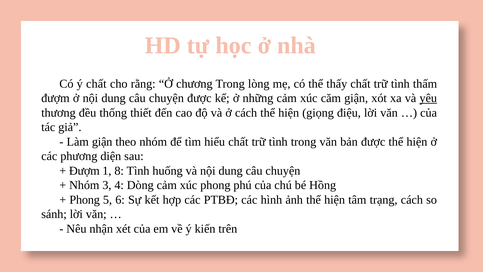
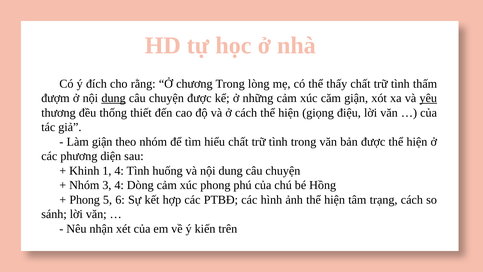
ý chất: chất -> đích
dung at (114, 98) underline: none -> present
Đượm at (84, 171): Đượm -> Khinh
1 8: 8 -> 4
